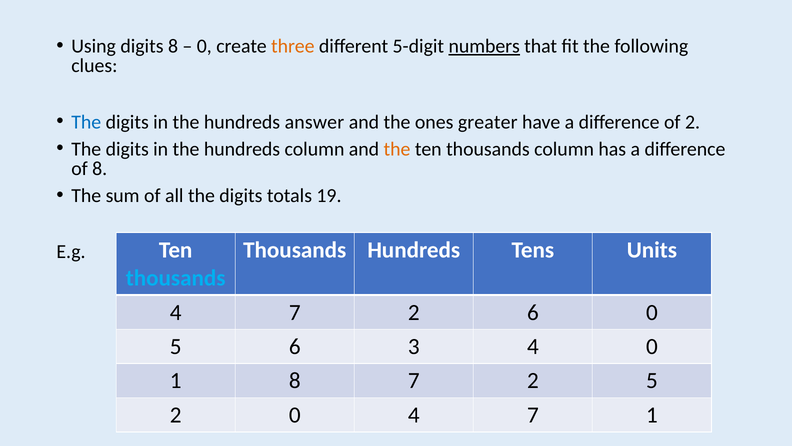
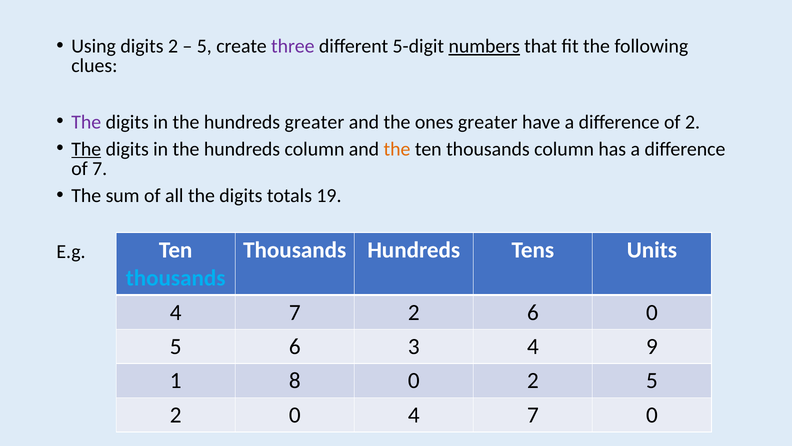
digits 8: 8 -> 2
0 at (204, 46): 0 -> 5
three colour: orange -> purple
The at (86, 122) colour: blue -> purple
hundreds answer: answer -> greater
The at (86, 149) underline: none -> present
of 8: 8 -> 7
4 0: 0 -> 9
8 7: 7 -> 0
7 1: 1 -> 0
